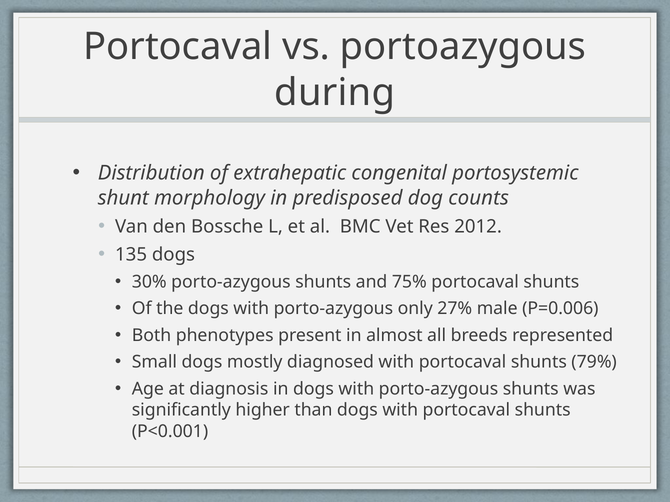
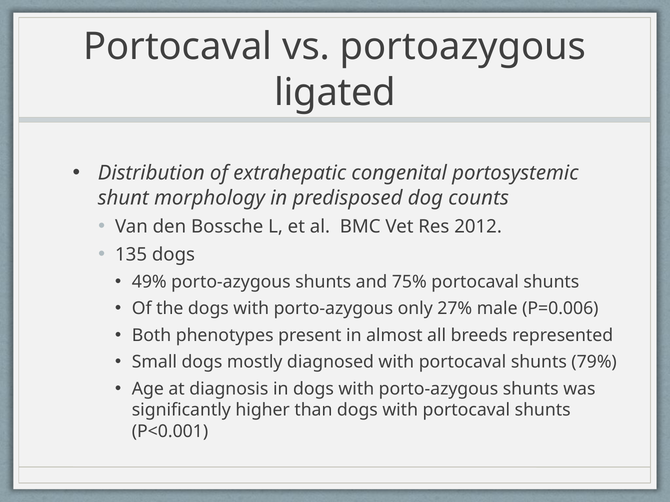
during: during -> ligated
30%: 30% -> 49%
